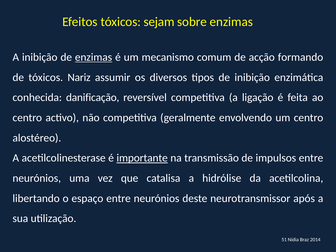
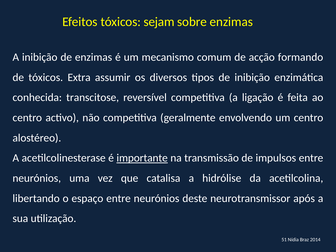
enzimas at (94, 57) underline: present -> none
Nariz: Nariz -> Extra
danificação: danificação -> transcitose
